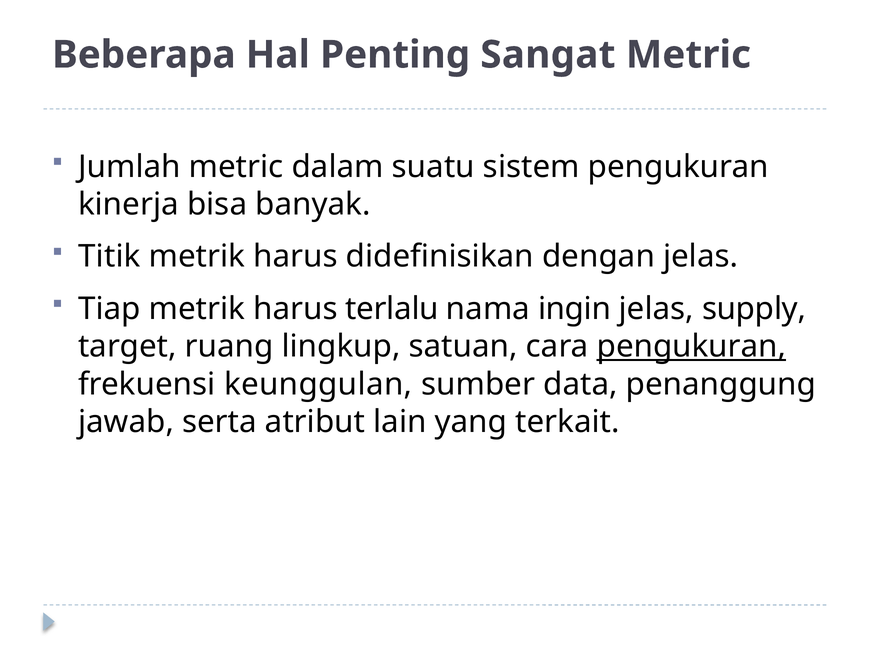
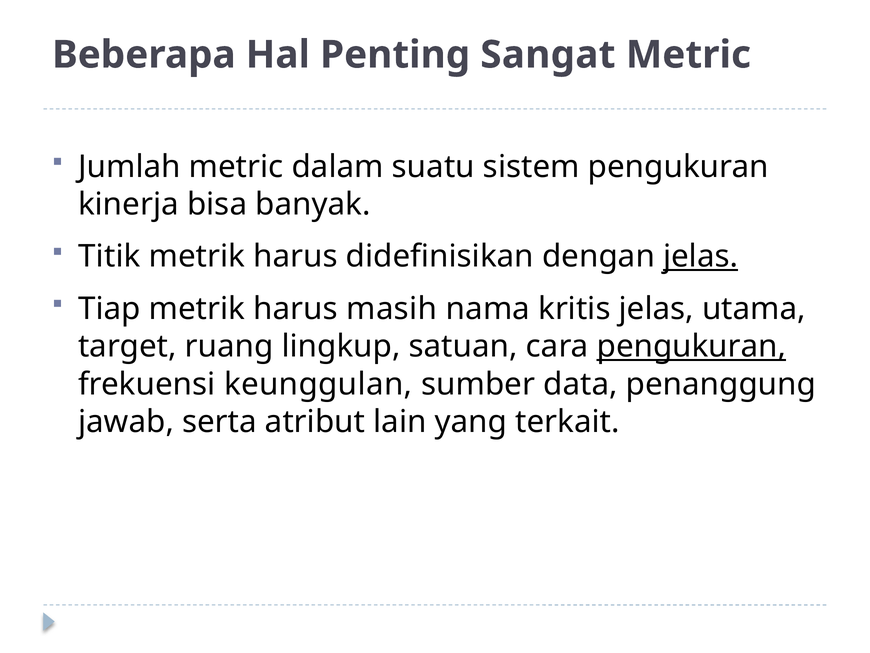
jelas at (701, 256) underline: none -> present
terlalu: terlalu -> masih
ingin: ingin -> kritis
supply: supply -> utama
